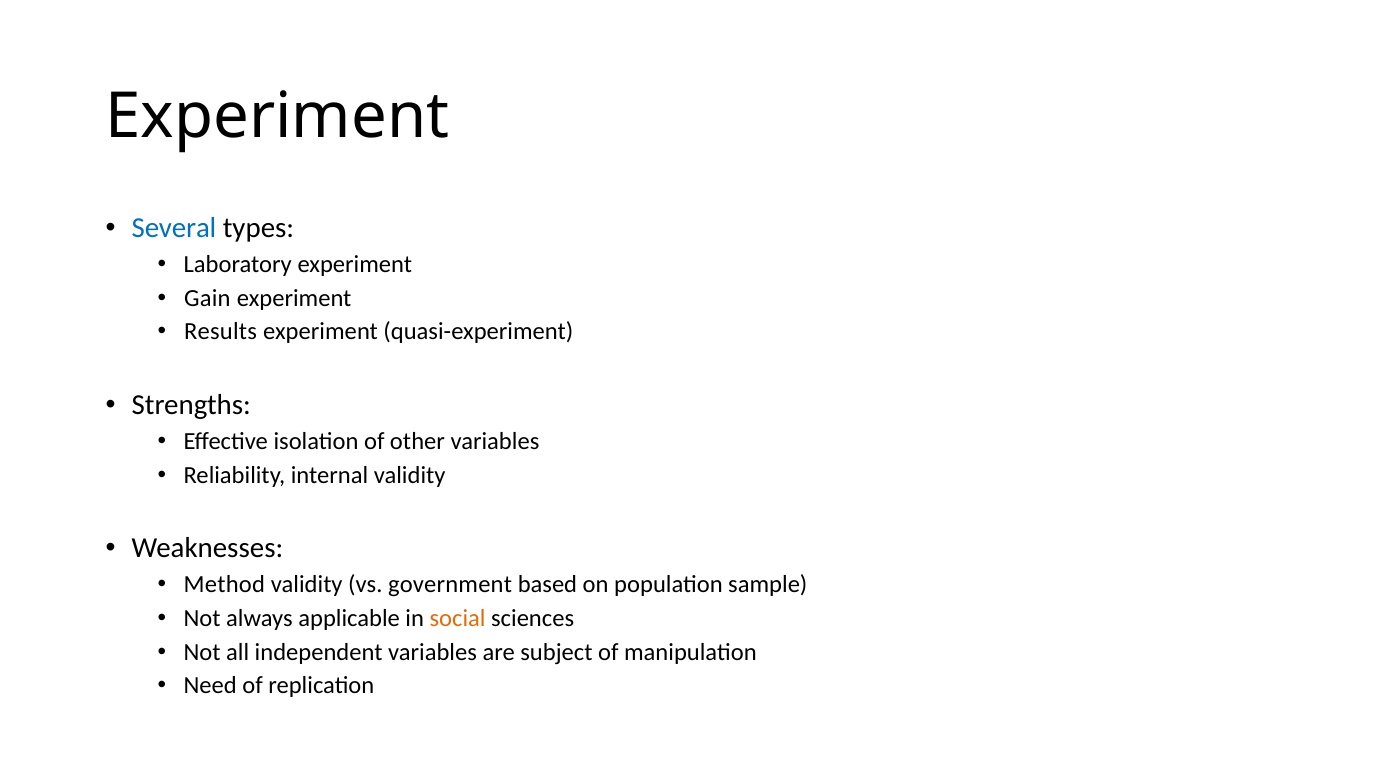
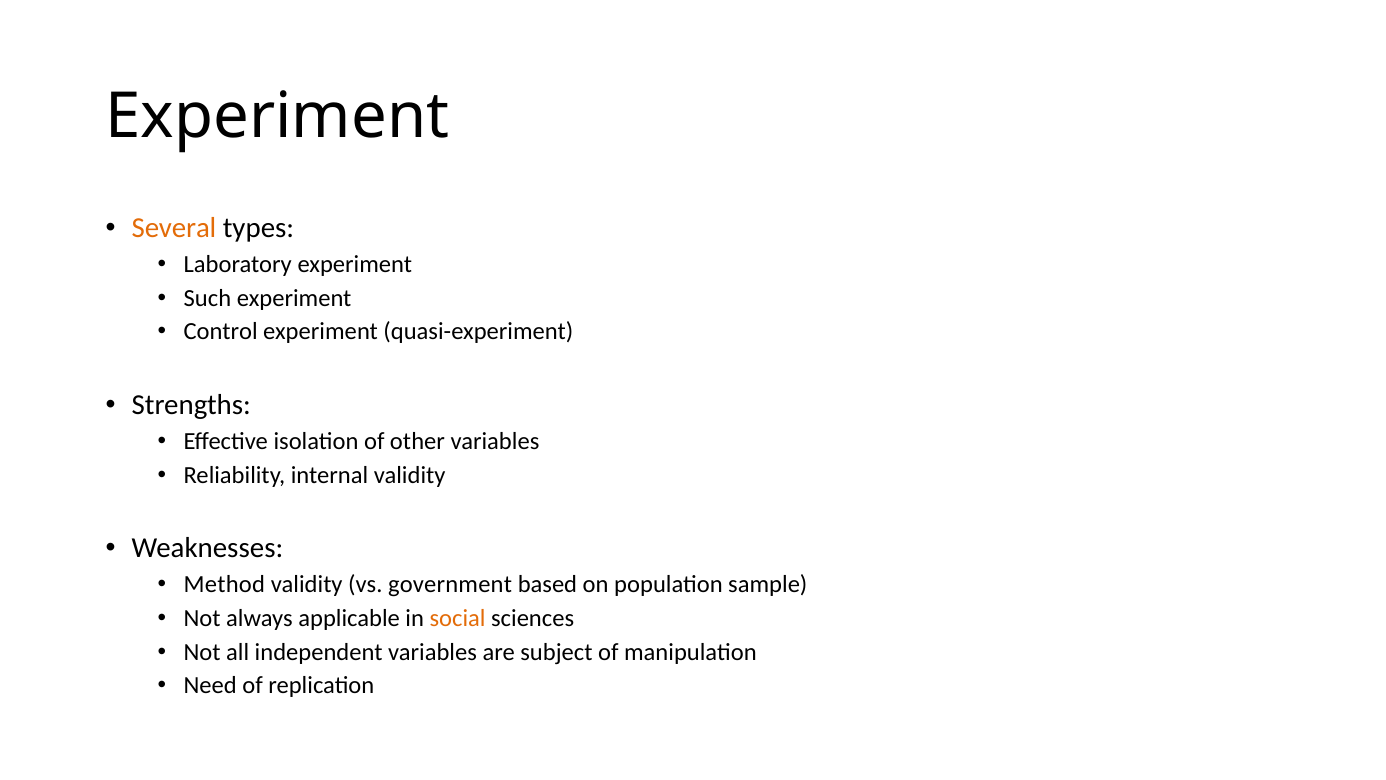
Several colour: blue -> orange
Gain: Gain -> Such
Results: Results -> Control
